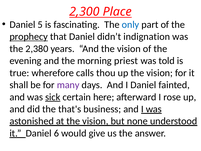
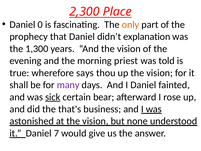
5: 5 -> 0
only colour: blue -> orange
prophecy underline: present -> none
indignation: indignation -> explanation
2,380: 2,380 -> 1,300
calls: calls -> says
here: here -> bear
6: 6 -> 7
